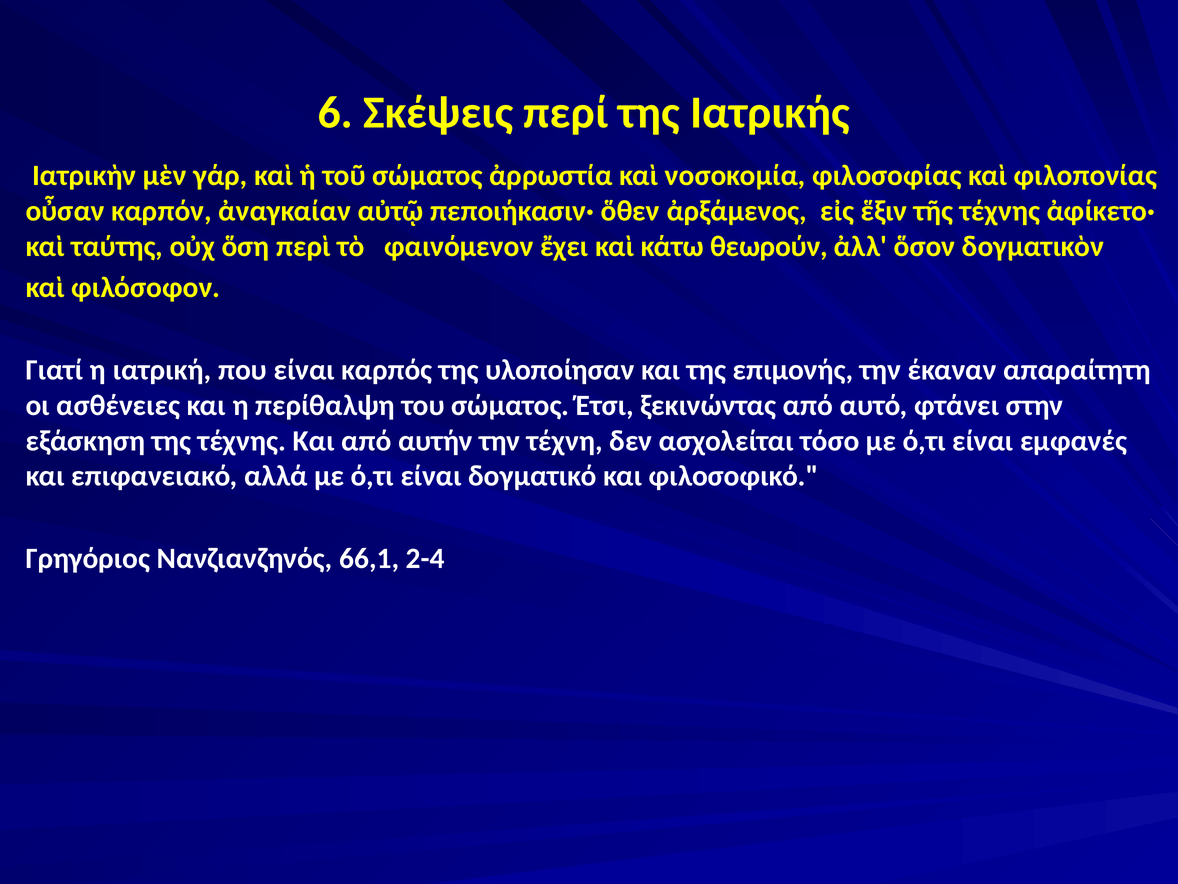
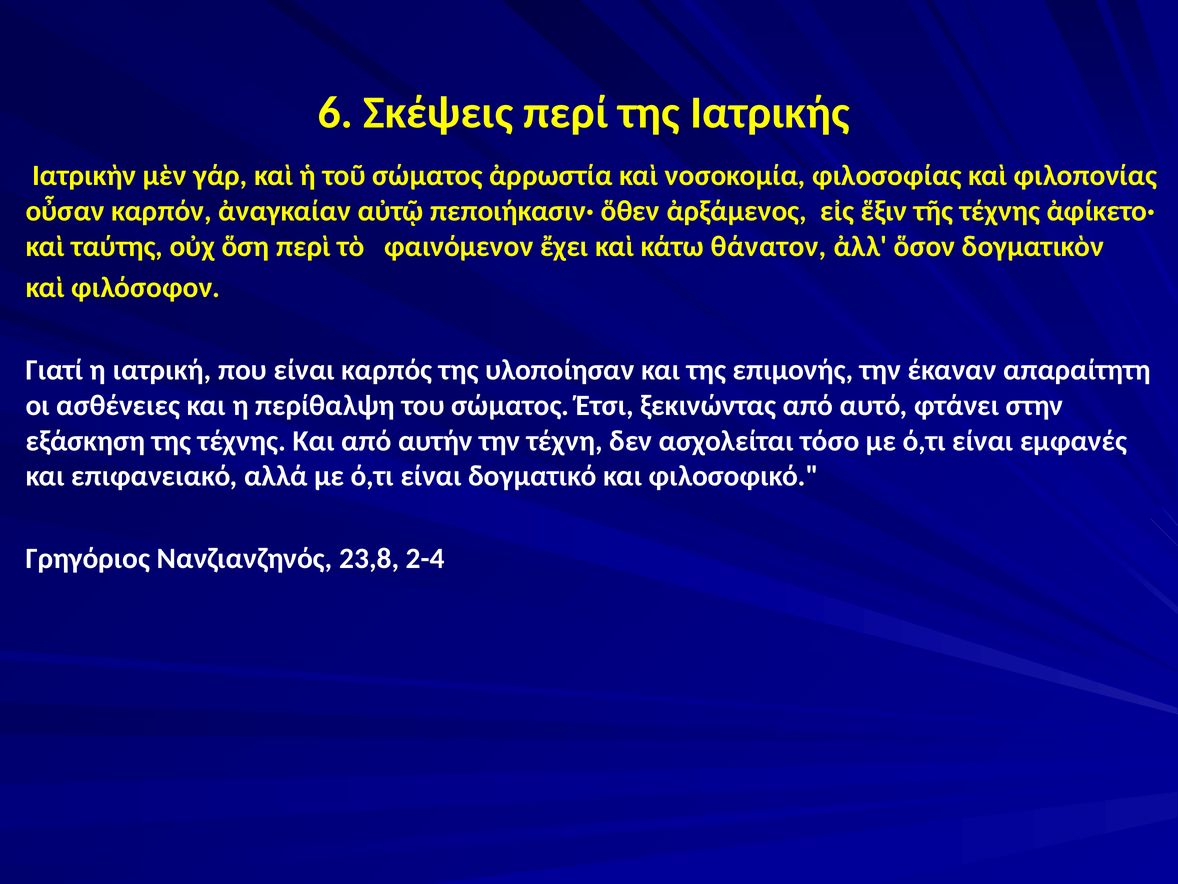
θεωρούν: θεωρούν -> θάνατον
66,1: 66,1 -> 23,8
